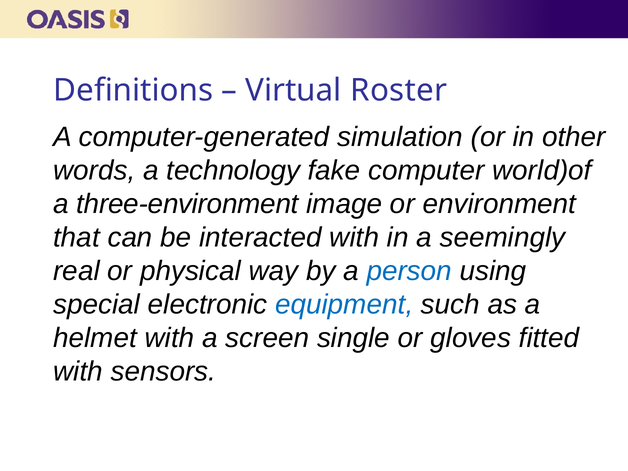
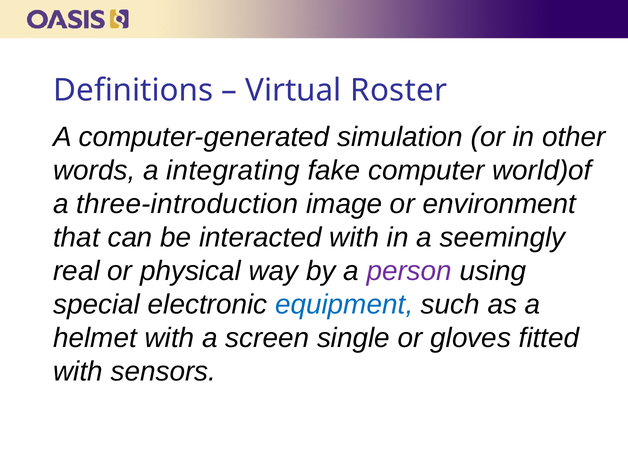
technology: technology -> integrating
three-environment: three-environment -> three-introduction
person colour: blue -> purple
